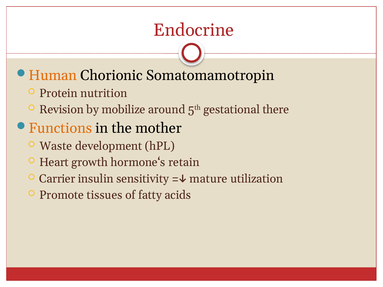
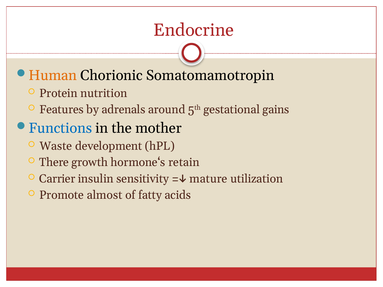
Revision: Revision -> Features
mobilize: mobilize -> adrenals
there: there -> gains
Functions colour: orange -> blue
Heart: Heart -> There
tissues: tissues -> almost
